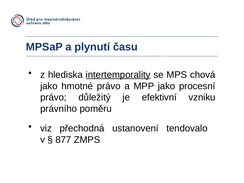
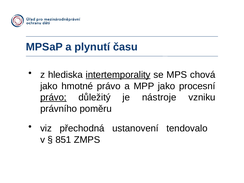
právo at (53, 97) underline: none -> present
efektivní: efektivní -> nástroje
877: 877 -> 851
